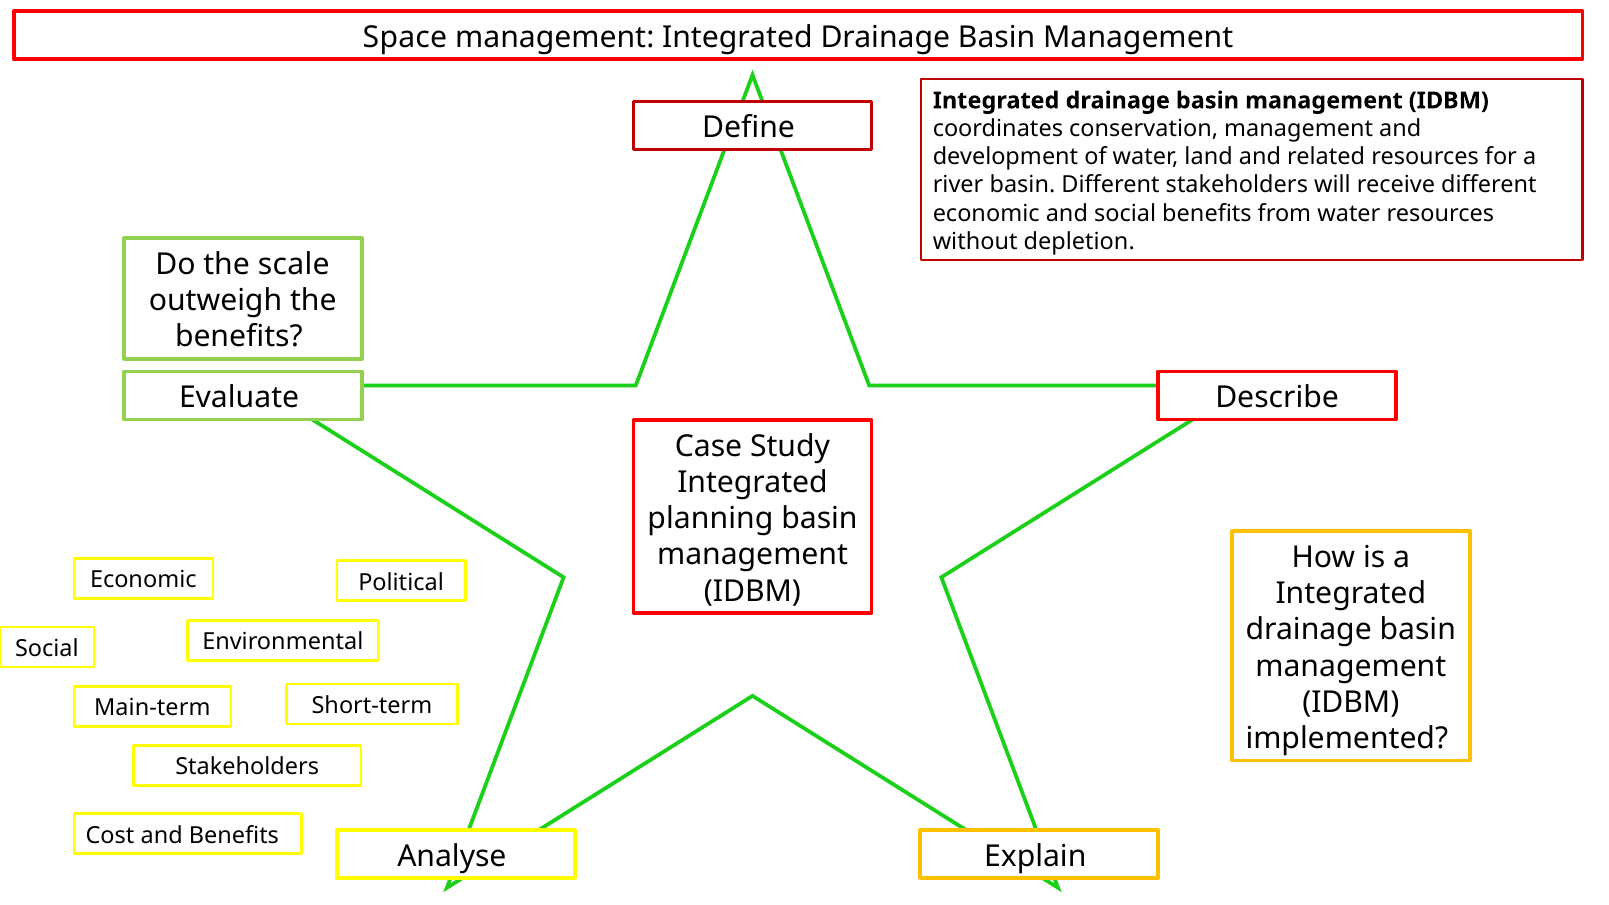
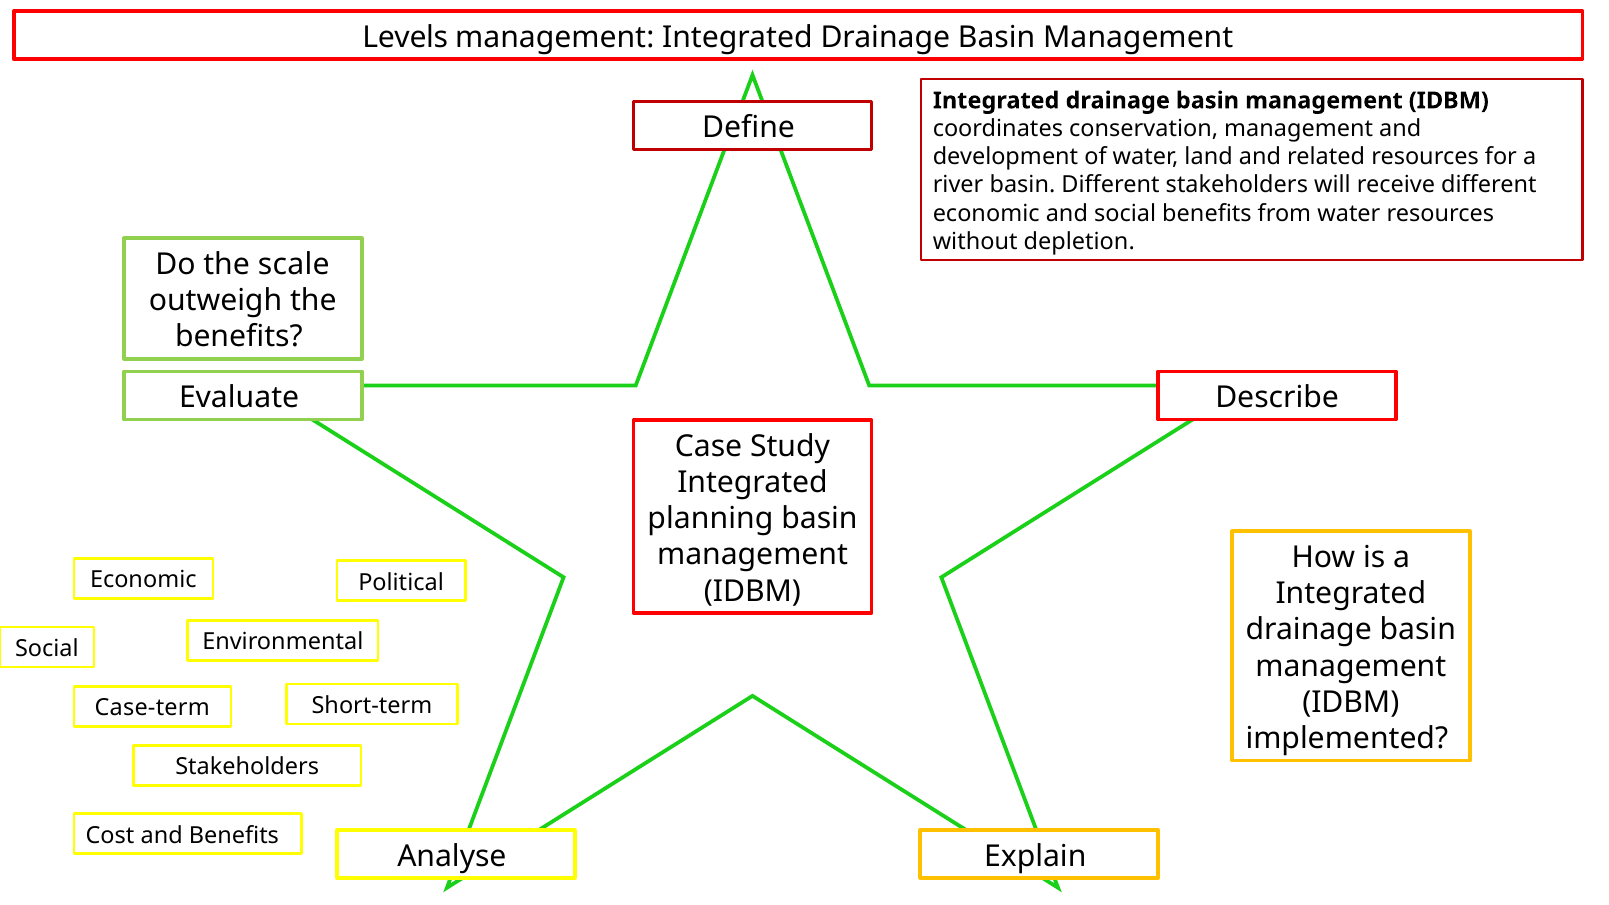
Space: Space -> Levels
Main-term: Main-term -> Case-term
